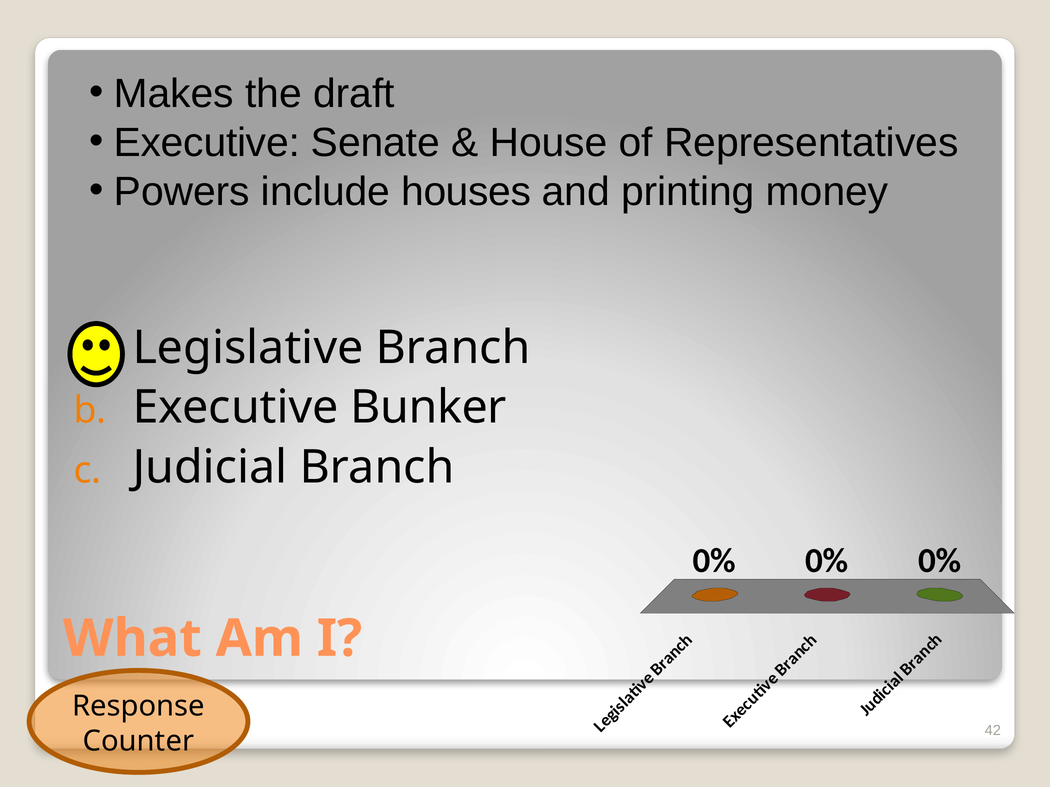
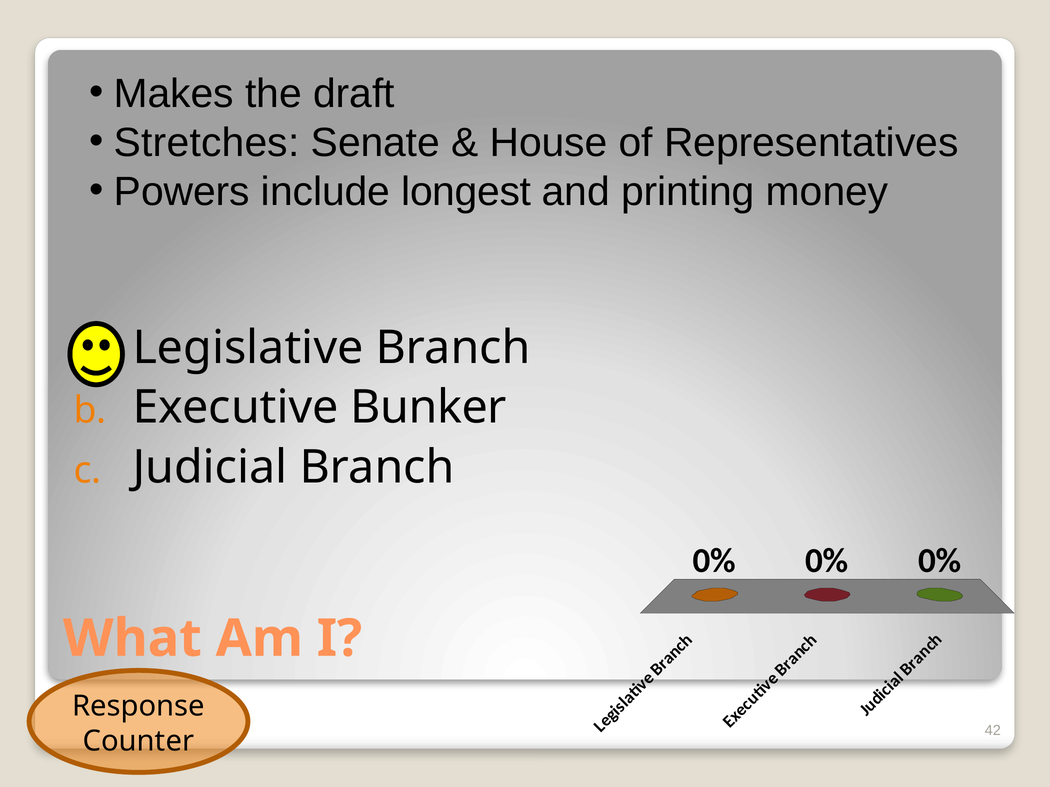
Executive at (207, 143): Executive -> Stretches
houses: houses -> longest
